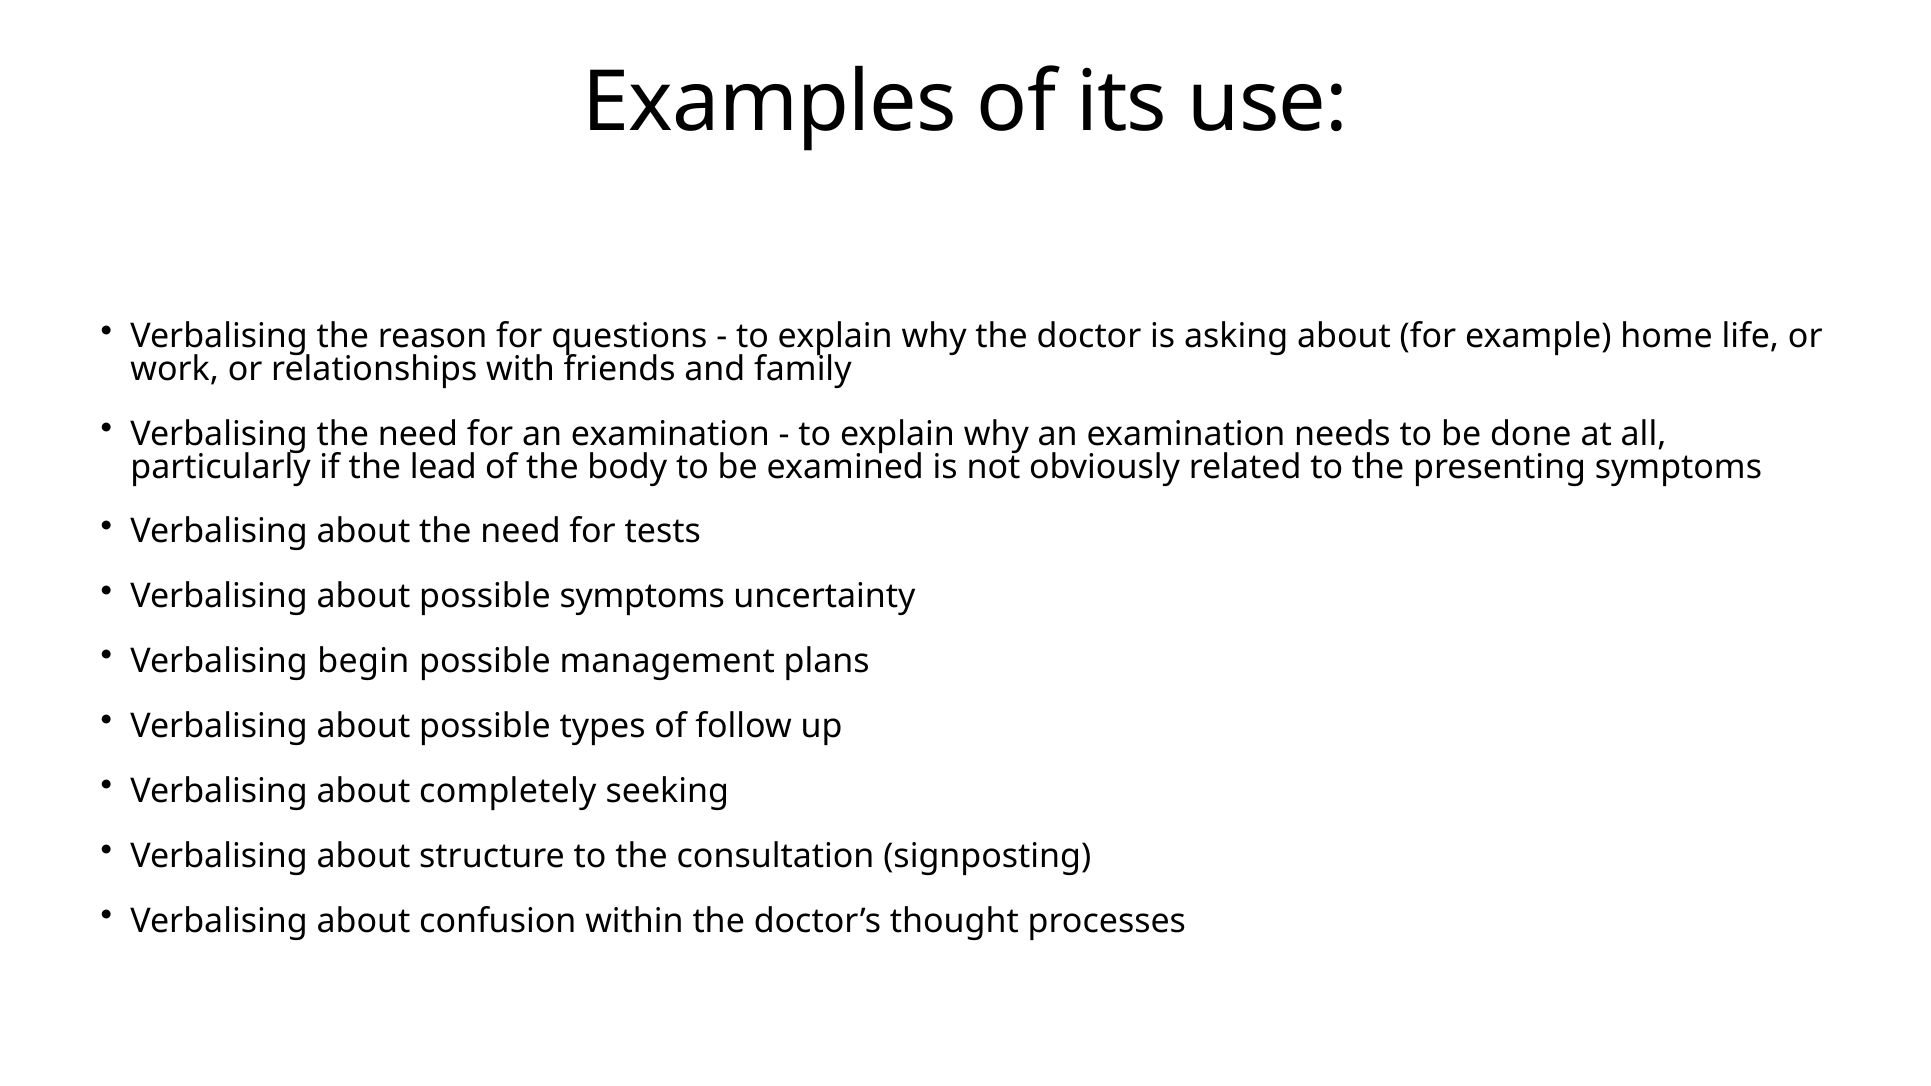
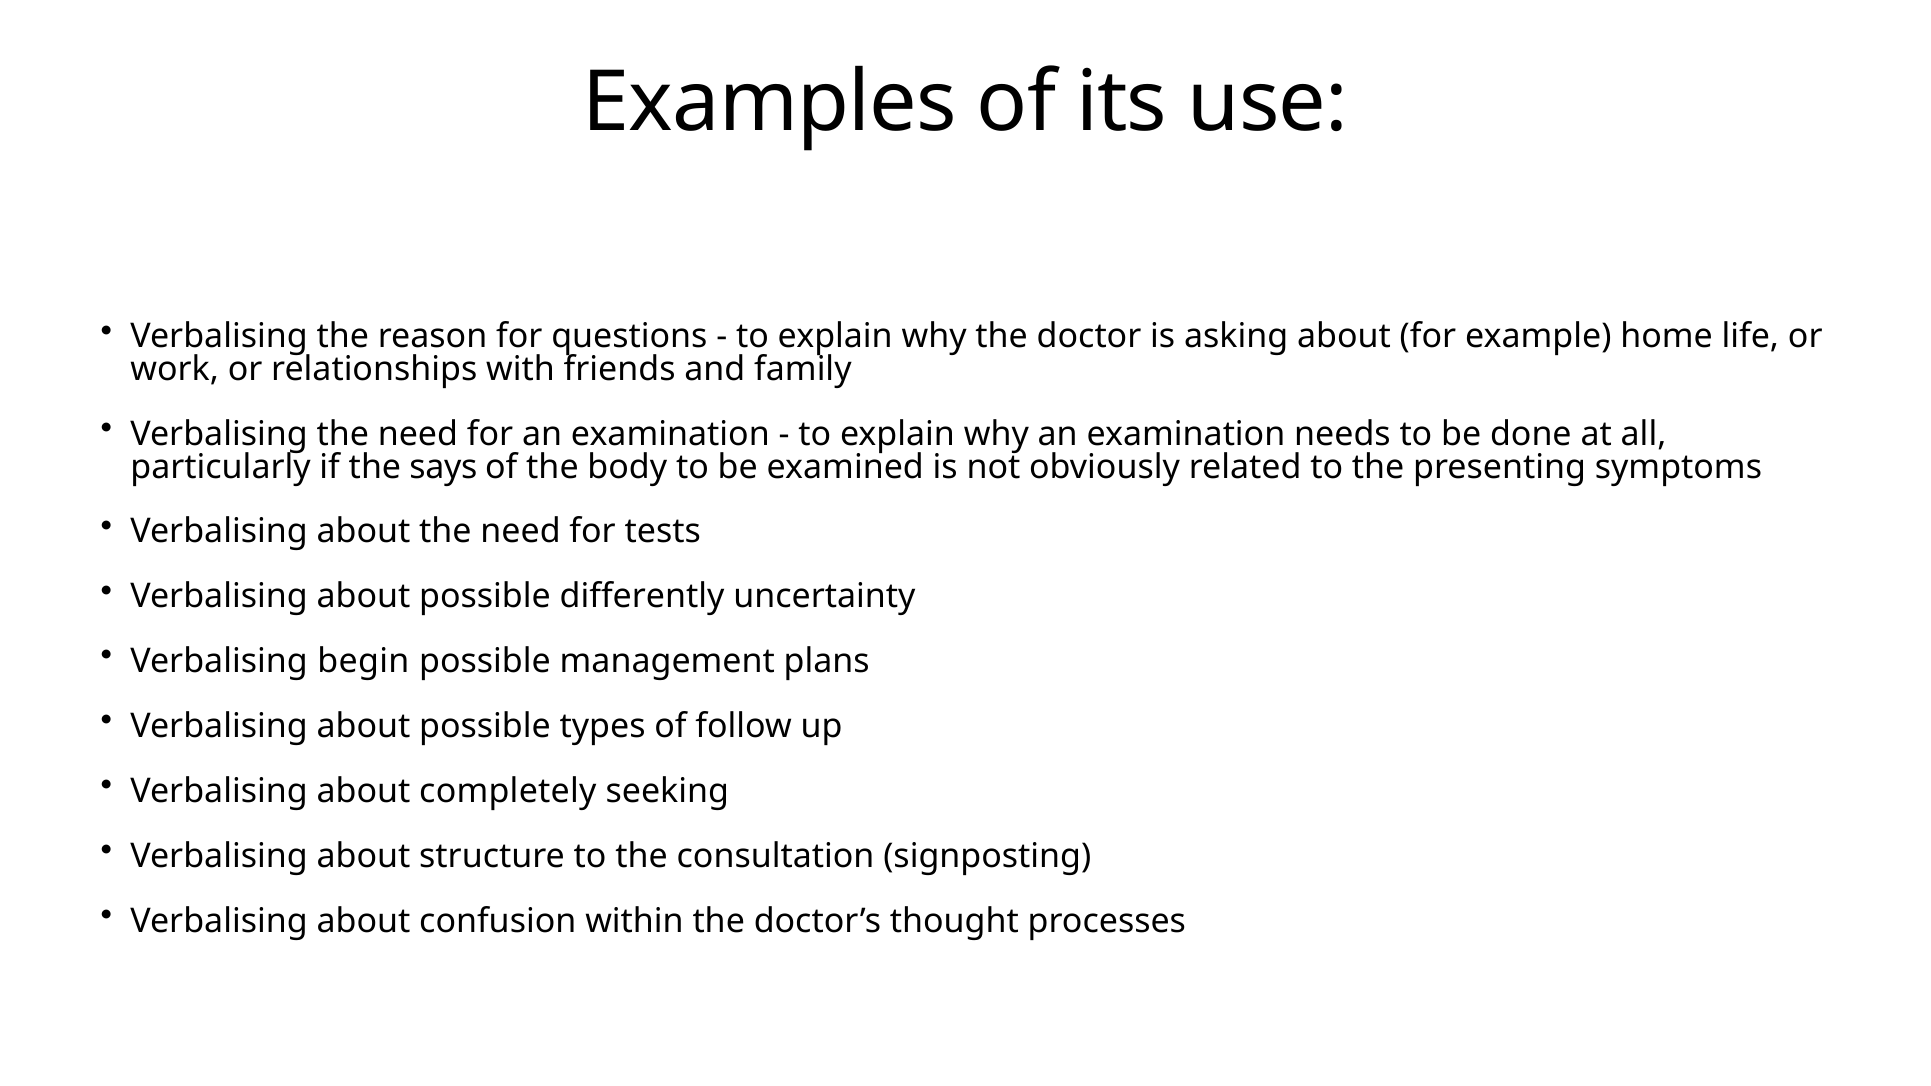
lead: lead -> says
possible symptoms: symptoms -> differently
